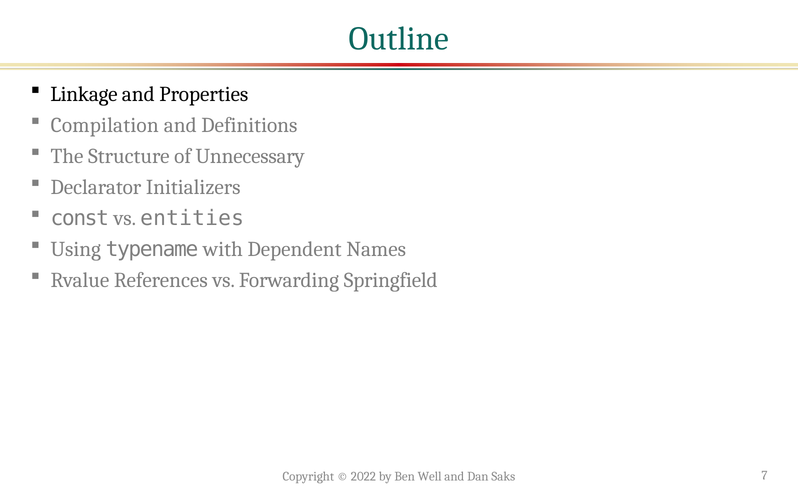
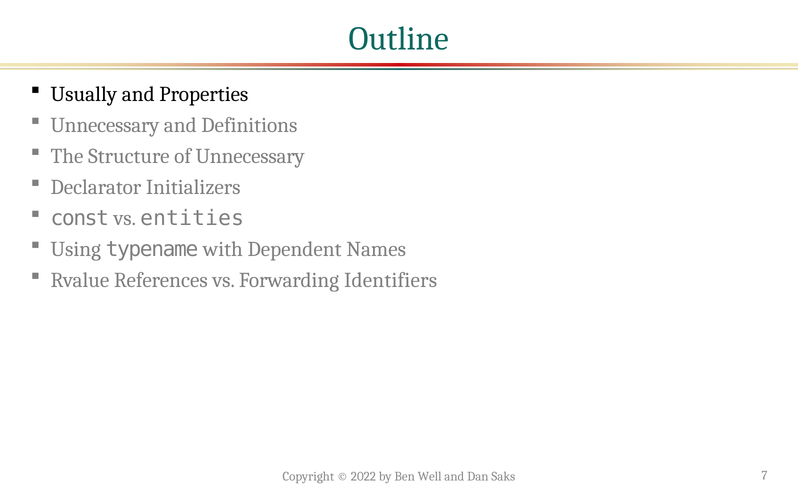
Linkage: Linkage -> Usually
Compilation at (105, 125): Compilation -> Unnecessary
Springfield: Springfield -> Identifiers
